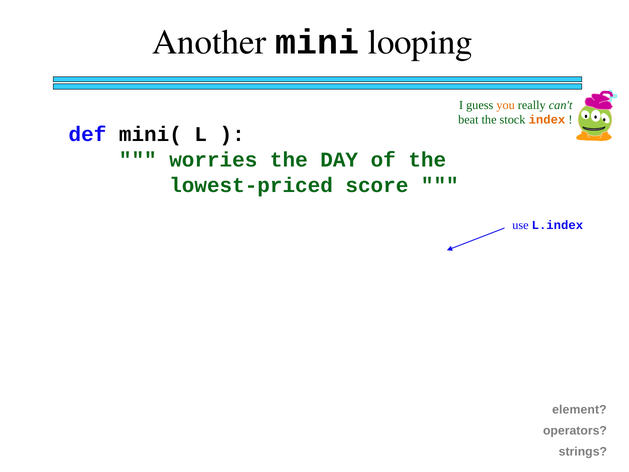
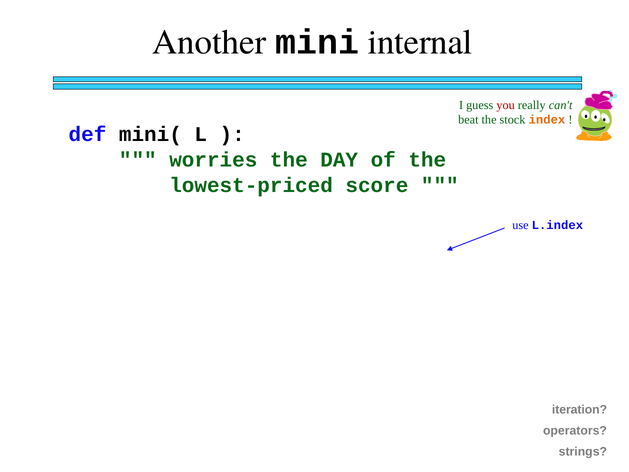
looping: looping -> internal
you colour: orange -> red
element: element -> iteration
